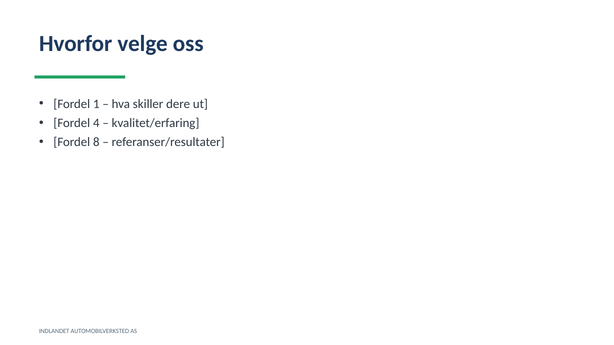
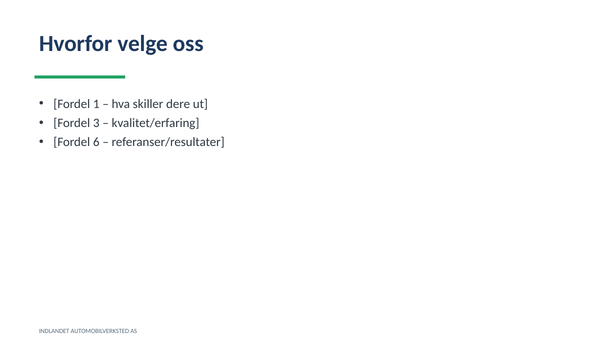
4: 4 -> 3
8: 8 -> 6
